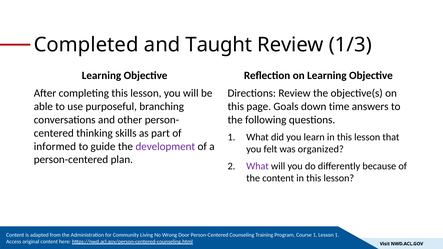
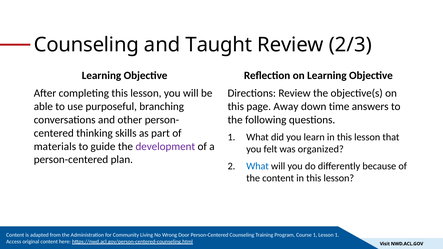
Completed at (86, 45): Completed -> Counseling
1/3: 1/3 -> 2/3
Goals: Goals -> Away
informed: informed -> materials
What at (258, 166) colour: purple -> blue
